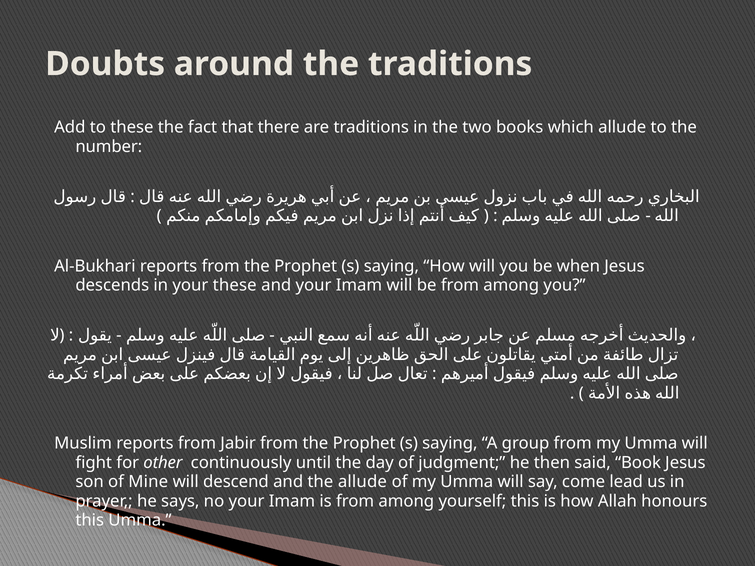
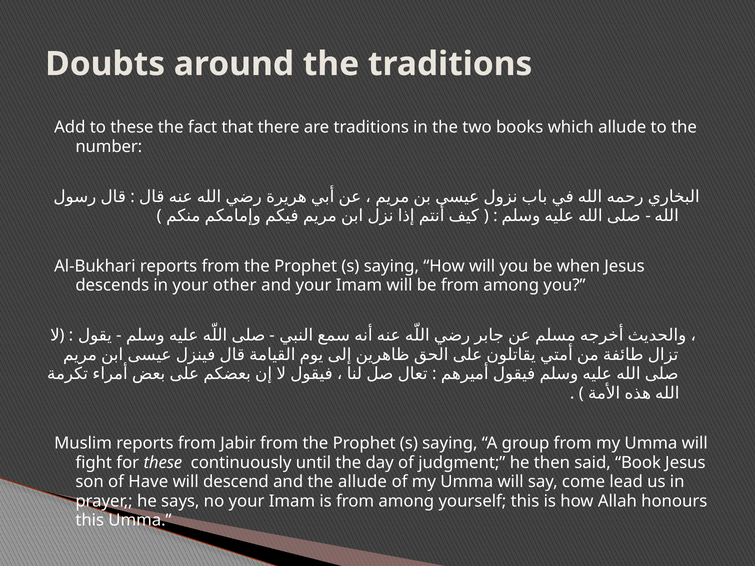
your these: these -> other
for other: other -> these
Mine: Mine -> Have
